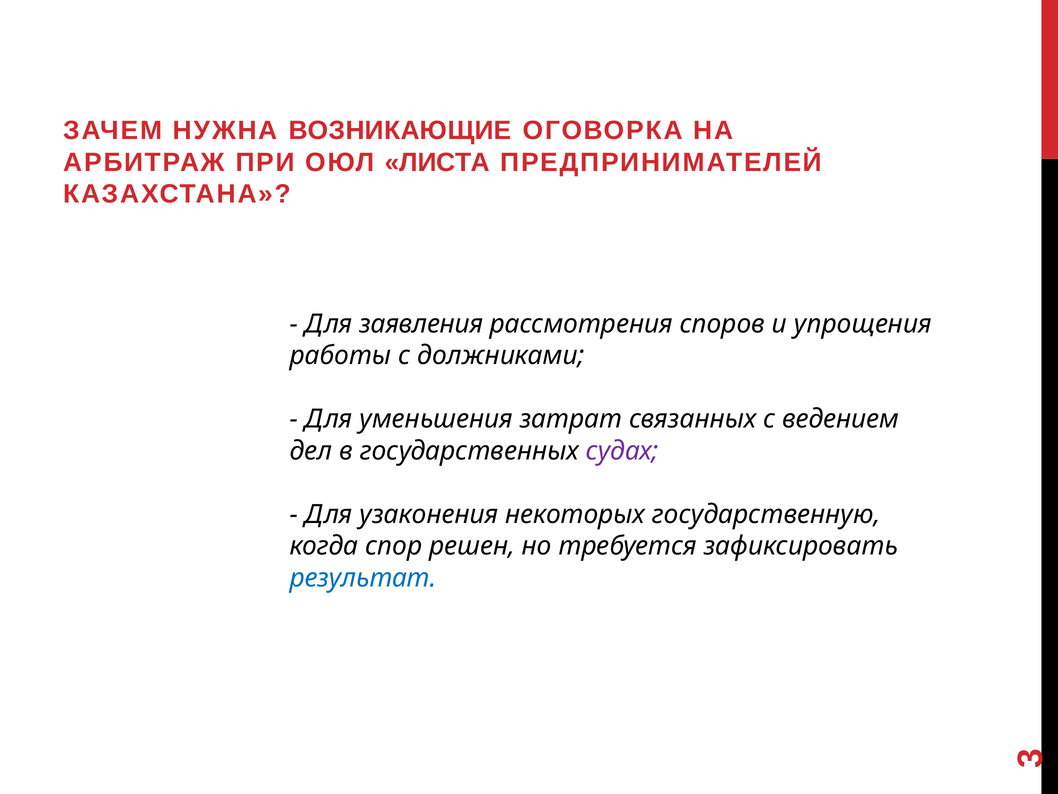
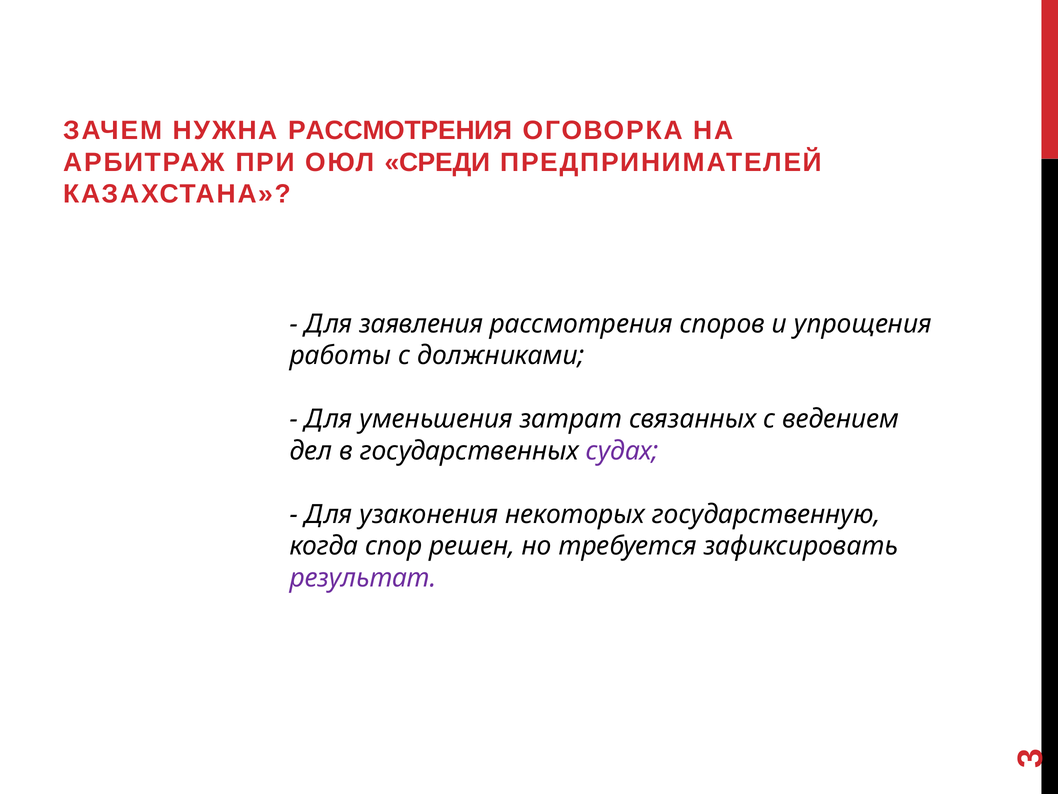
НУЖНА ВОЗНИКАЮЩИЕ: ВОЗНИКАЮЩИЕ -> РАССМОТРЕНИЯ
ЛИСТА: ЛИСТА -> СРЕДИ
результат colour: blue -> purple
